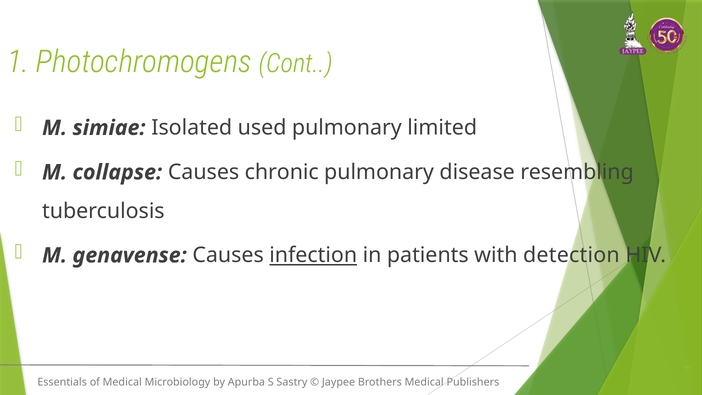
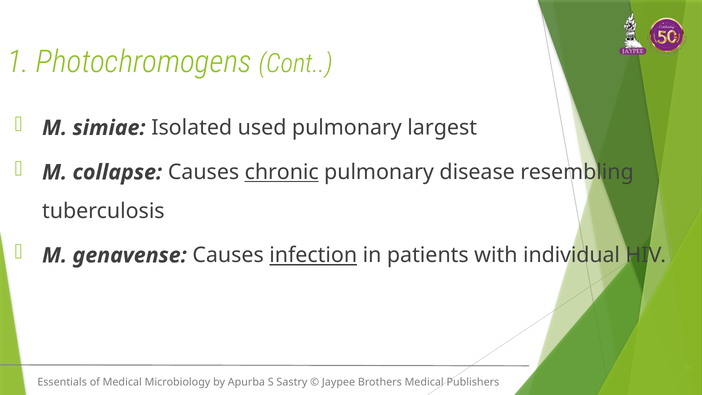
limited: limited -> largest
chronic underline: none -> present
detection: detection -> individual
